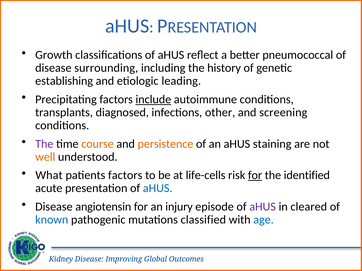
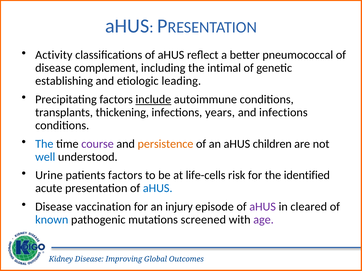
Growth: Growth -> Activity
surrounding: surrounding -> complement
history: history -> intimal
diagnosed: diagnosed -> thickening
other: other -> years
and screening: screening -> infections
The at (44, 144) colour: purple -> blue
course colour: orange -> purple
staining: staining -> children
well colour: orange -> blue
What: What -> Urine
for at (255, 176) underline: present -> none
angiotensin: angiotensin -> vaccination
classified: classified -> screened
age colour: blue -> purple
